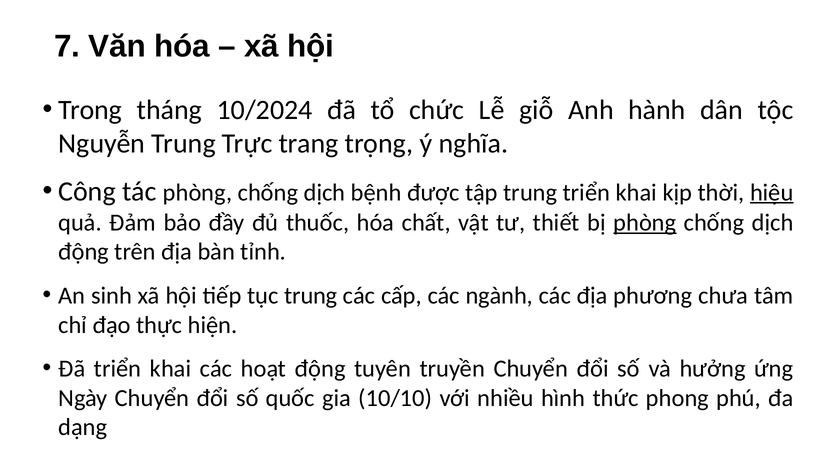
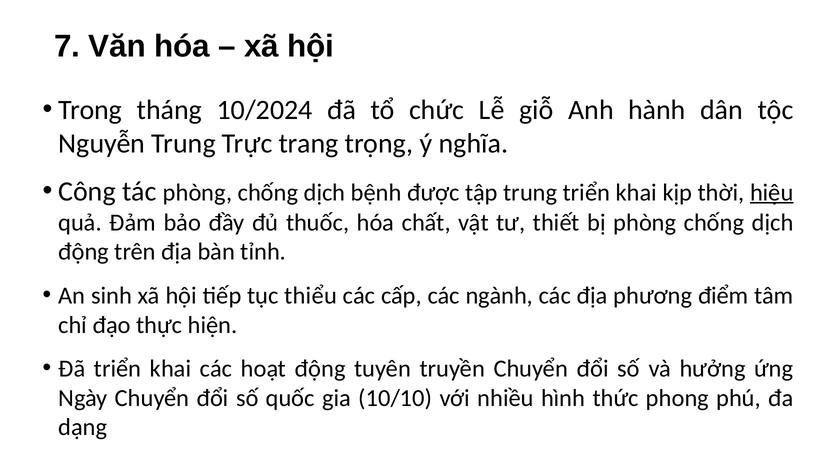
phòng at (645, 222) underline: present -> none
tục trung: trung -> thiểu
chưa: chưa -> điểm
